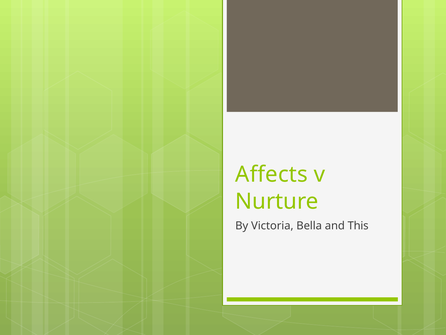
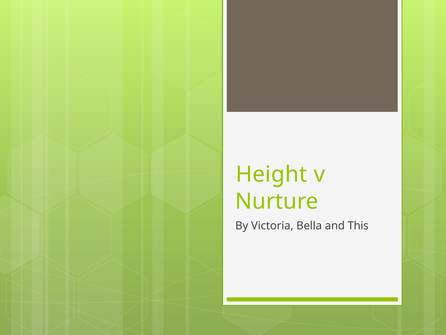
Affects: Affects -> Height
